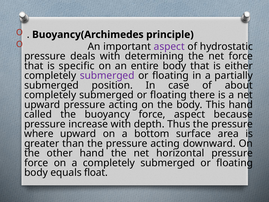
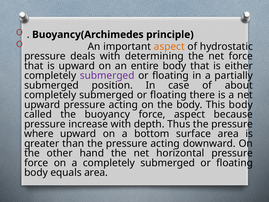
aspect at (169, 46) colour: purple -> orange
is specific: specific -> upward
This hand: hand -> body
equals float: float -> area
